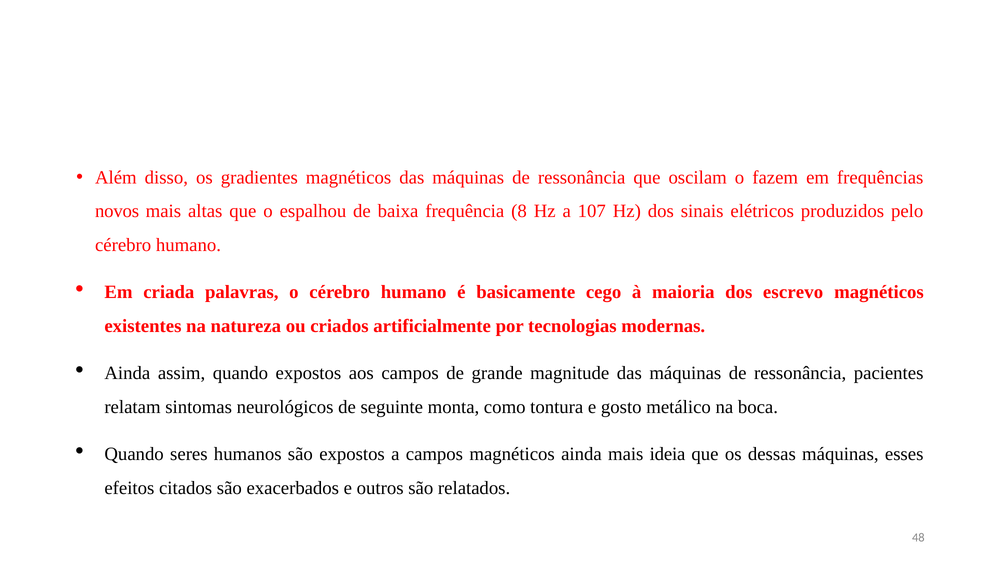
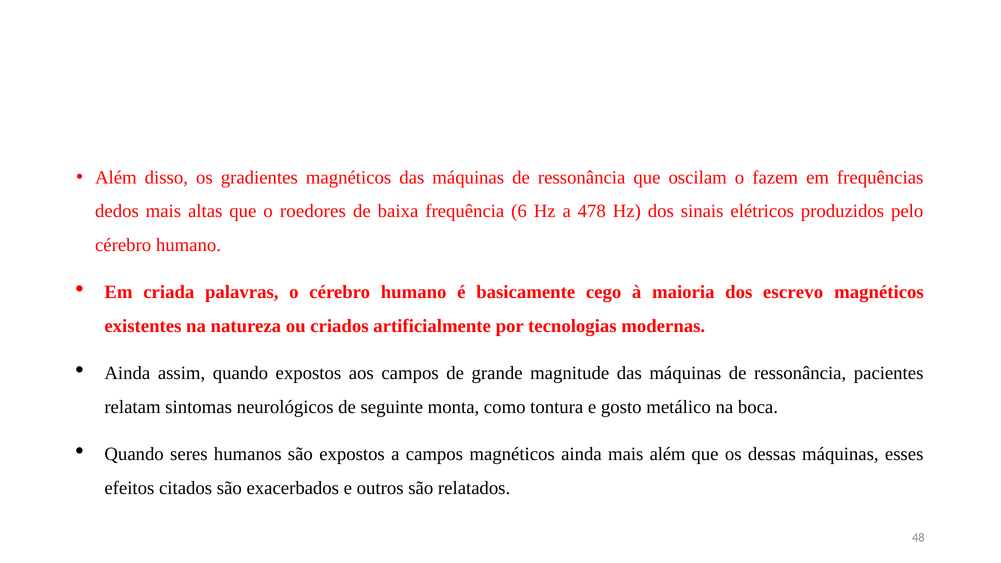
novos: novos -> dedos
espalhou: espalhou -> roedores
8: 8 -> 6
107: 107 -> 478
mais ideia: ideia -> além
